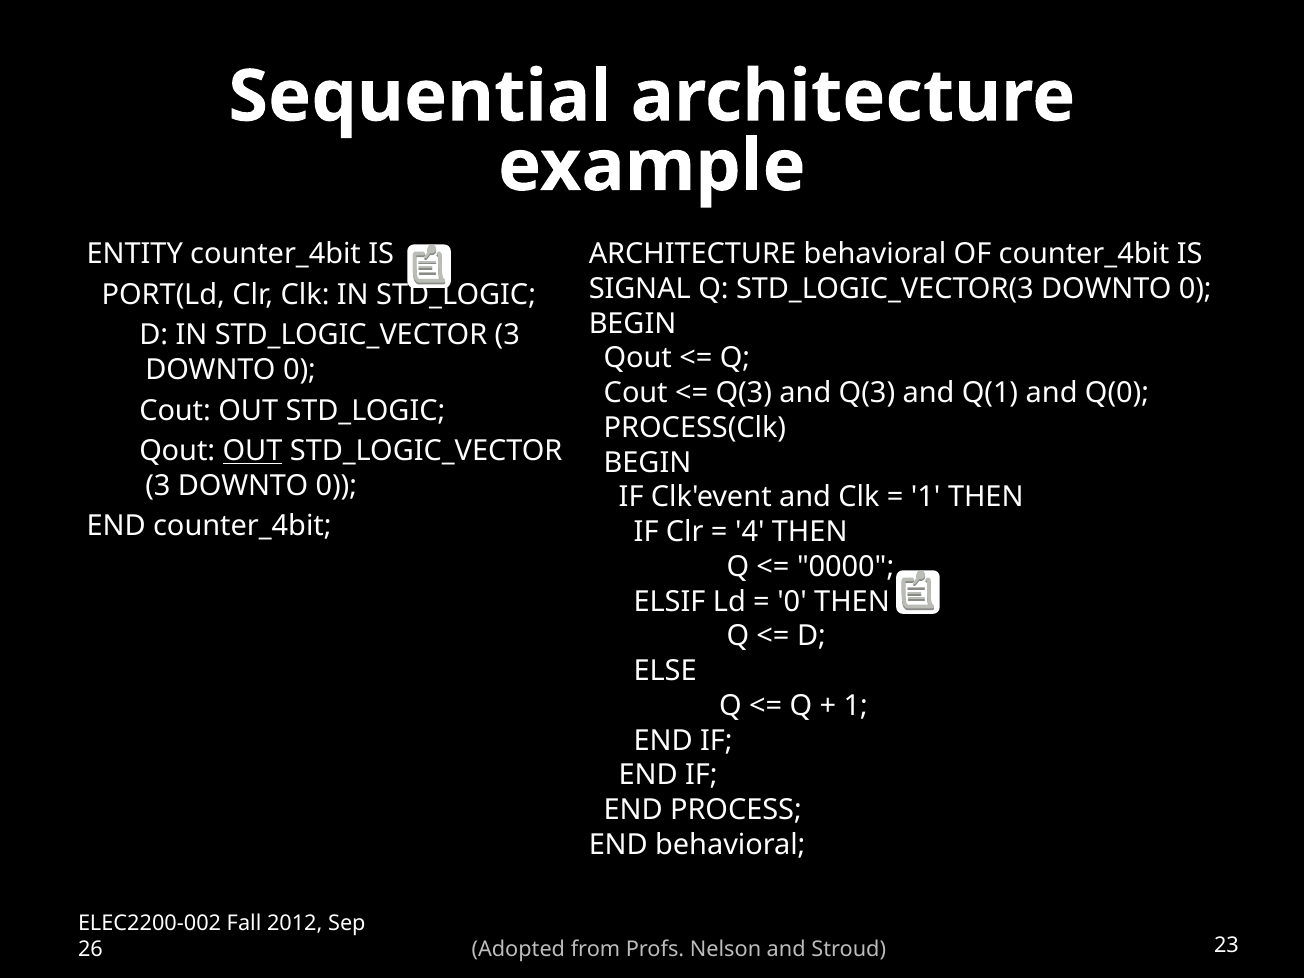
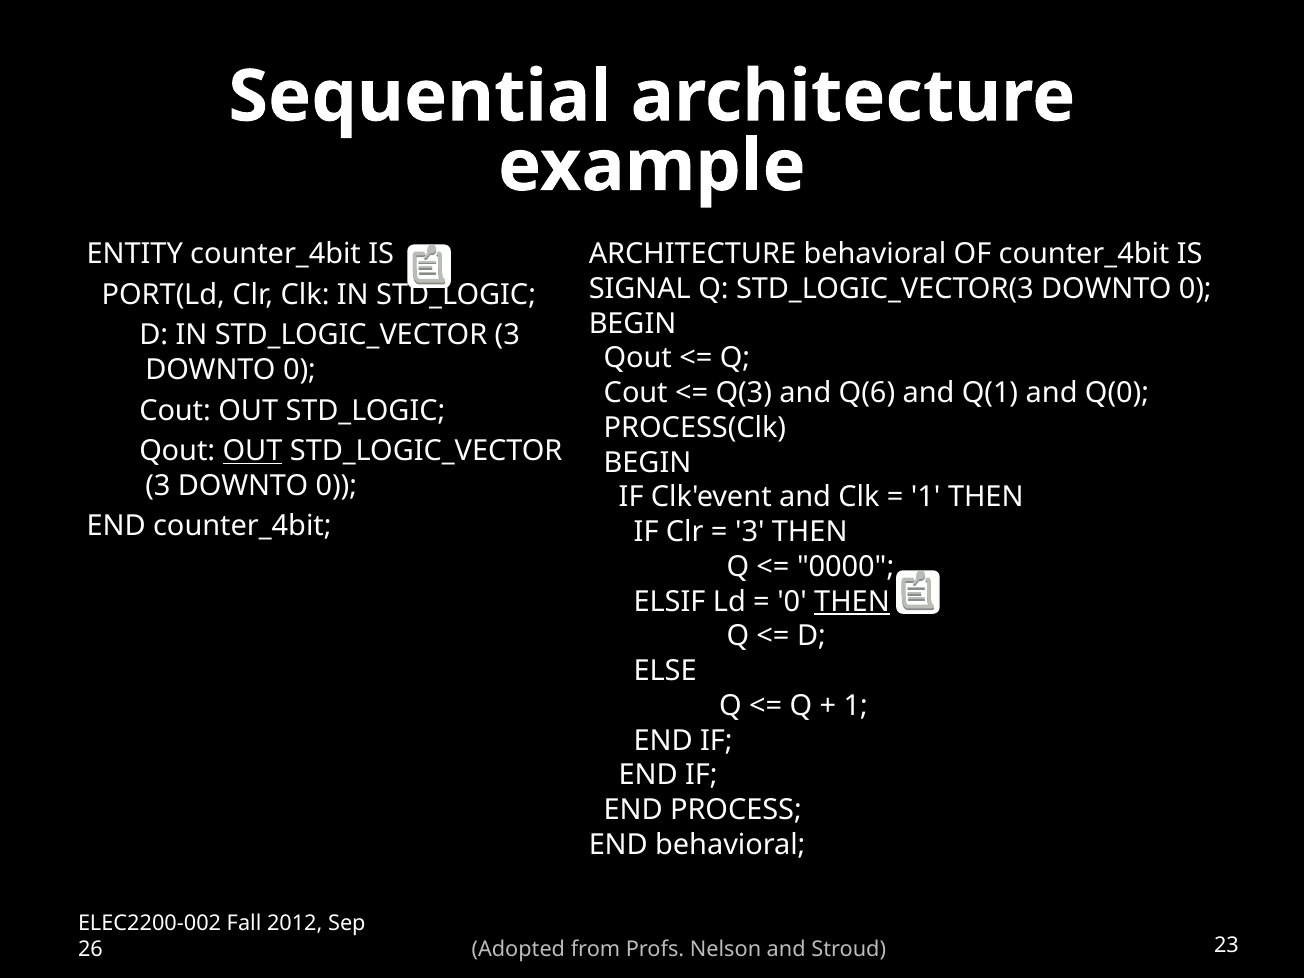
and Q(3: Q(3 -> Q(6
4 at (750, 532): 4 -> 3
THEN at (852, 602) underline: none -> present
